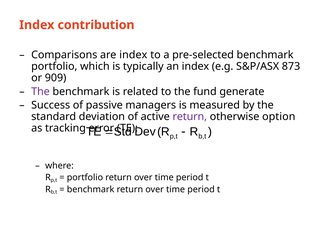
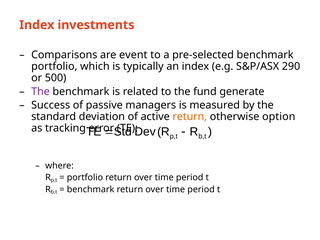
contribution: contribution -> investments
are index: index -> event
873: 873 -> 290
909: 909 -> 500
return at (190, 117) colour: purple -> orange
